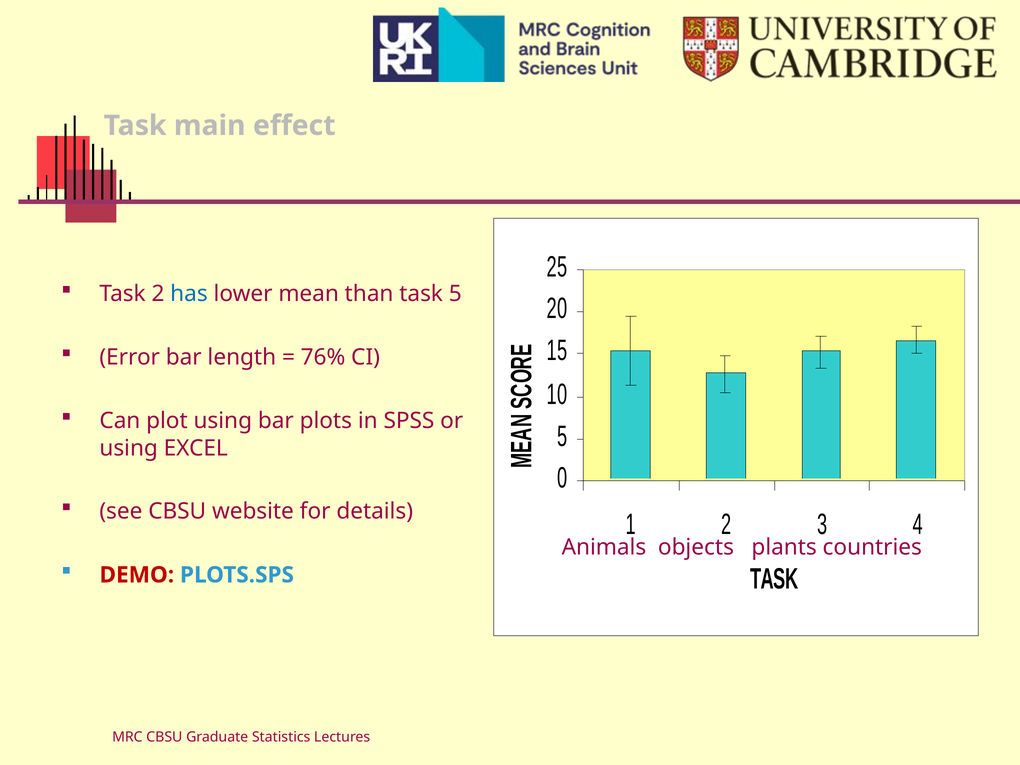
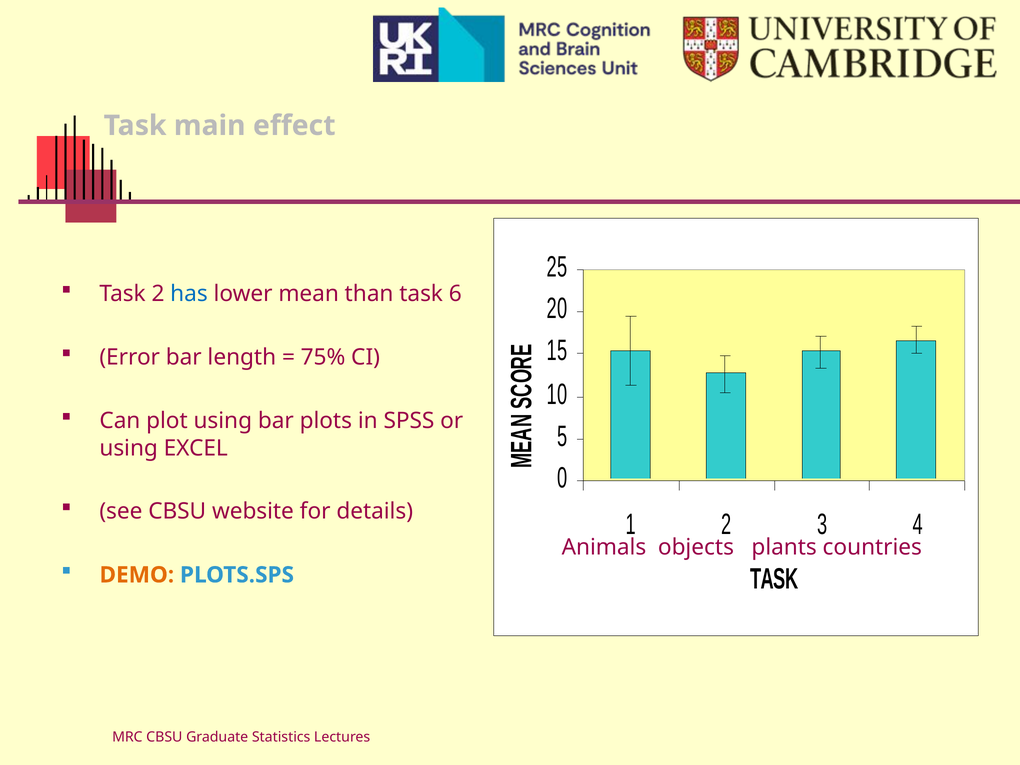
task 5: 5 -> 6
76%: 76% -> 75%
DEMO colour: red -> orange
